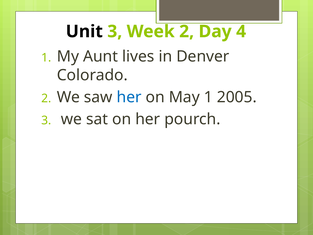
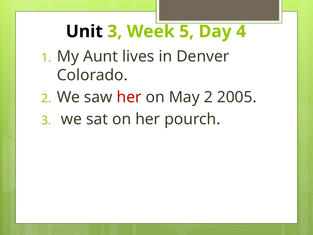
Week 2: 2 -> 5
her at (129, 97) colour: blue -> red
May 1: 1 -> 2
